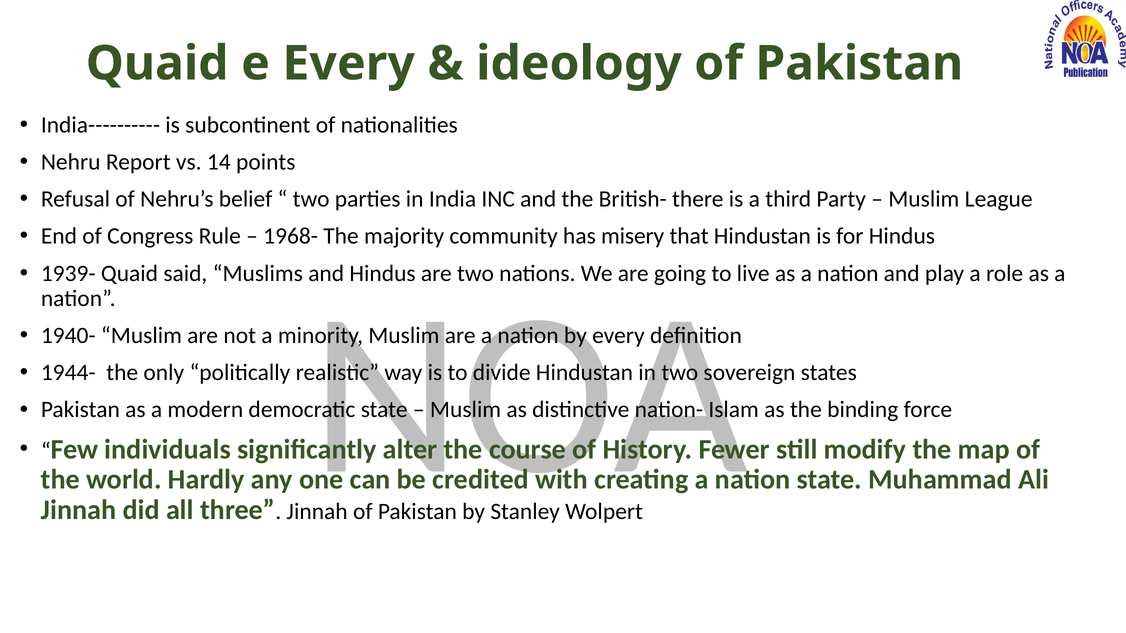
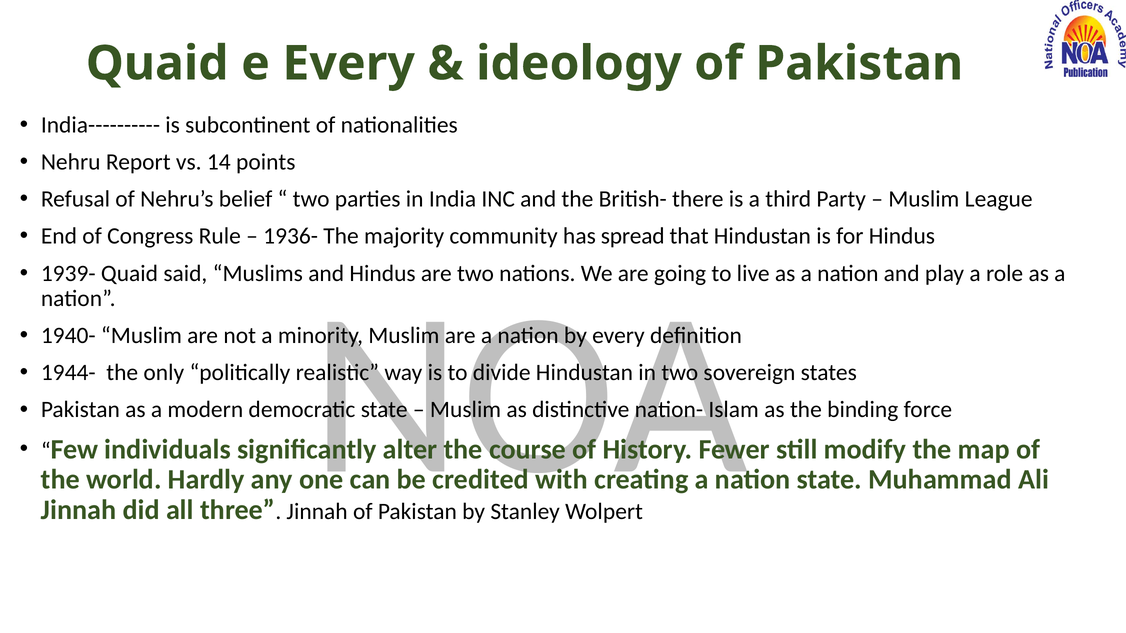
1968-: 1968- -> 1936-
misery: misery -> spread
